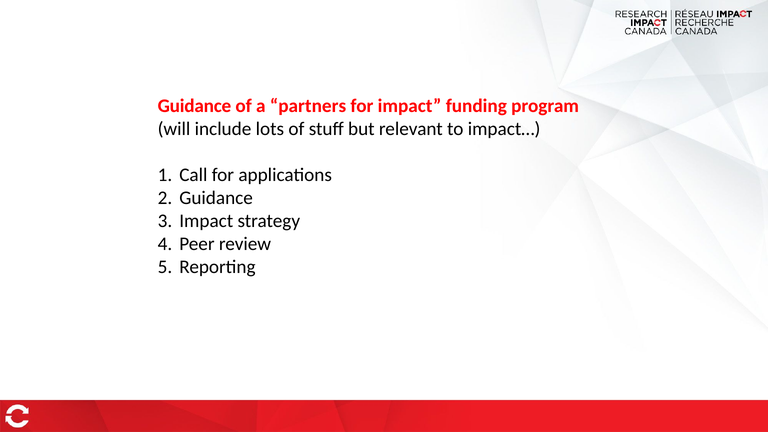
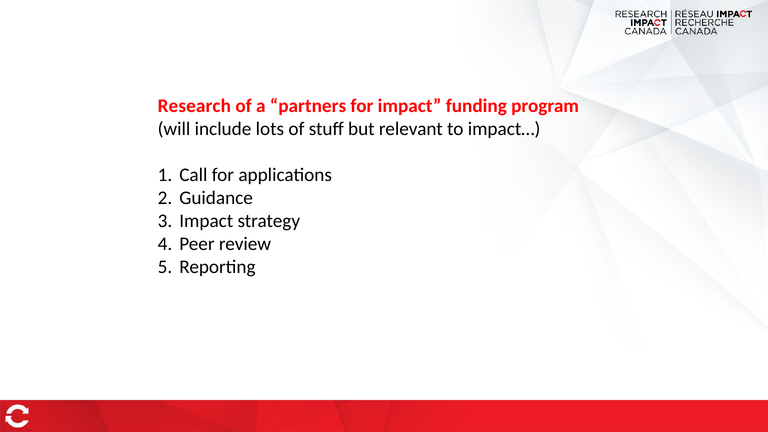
Guidance at (194, 106): Guidance -> Research
